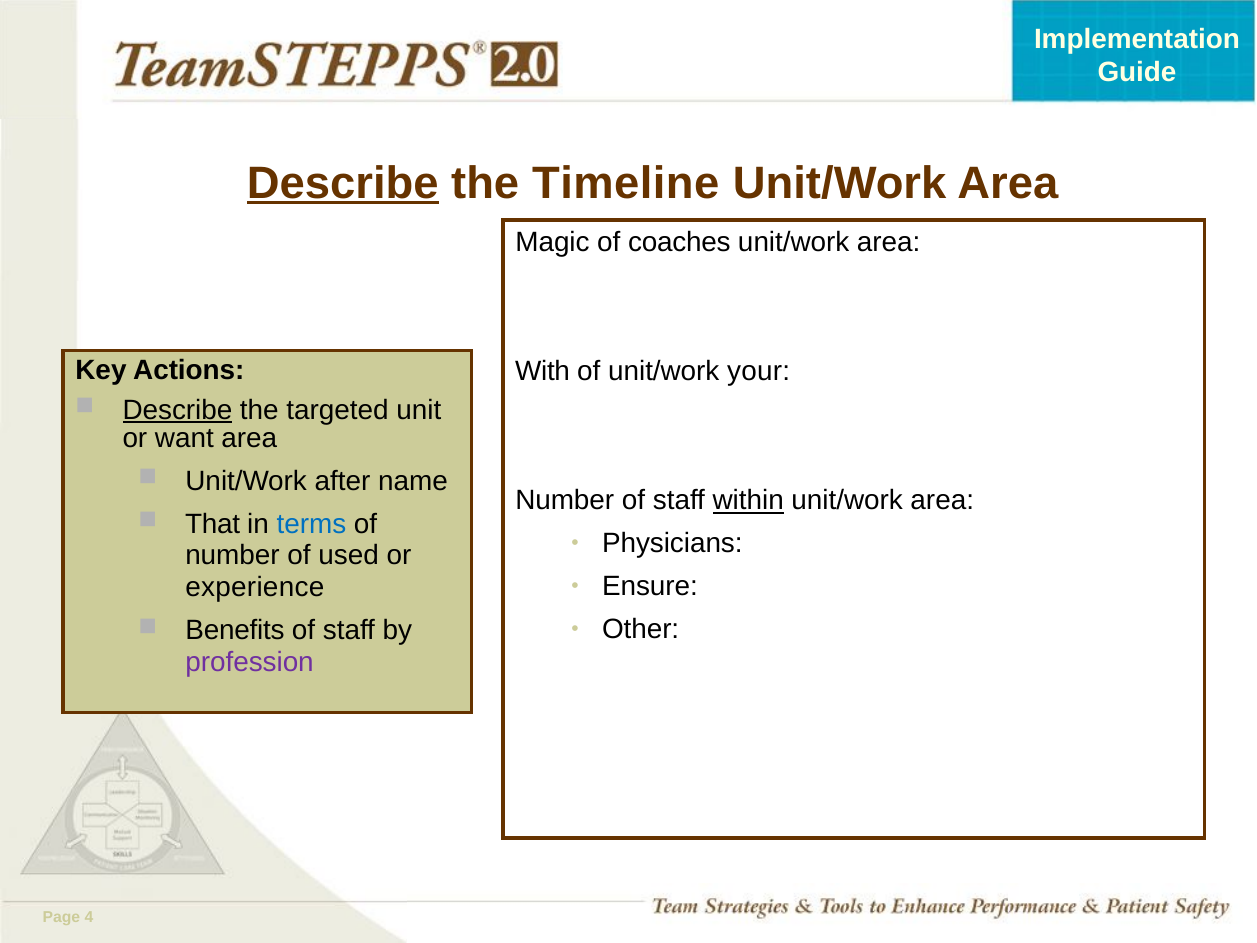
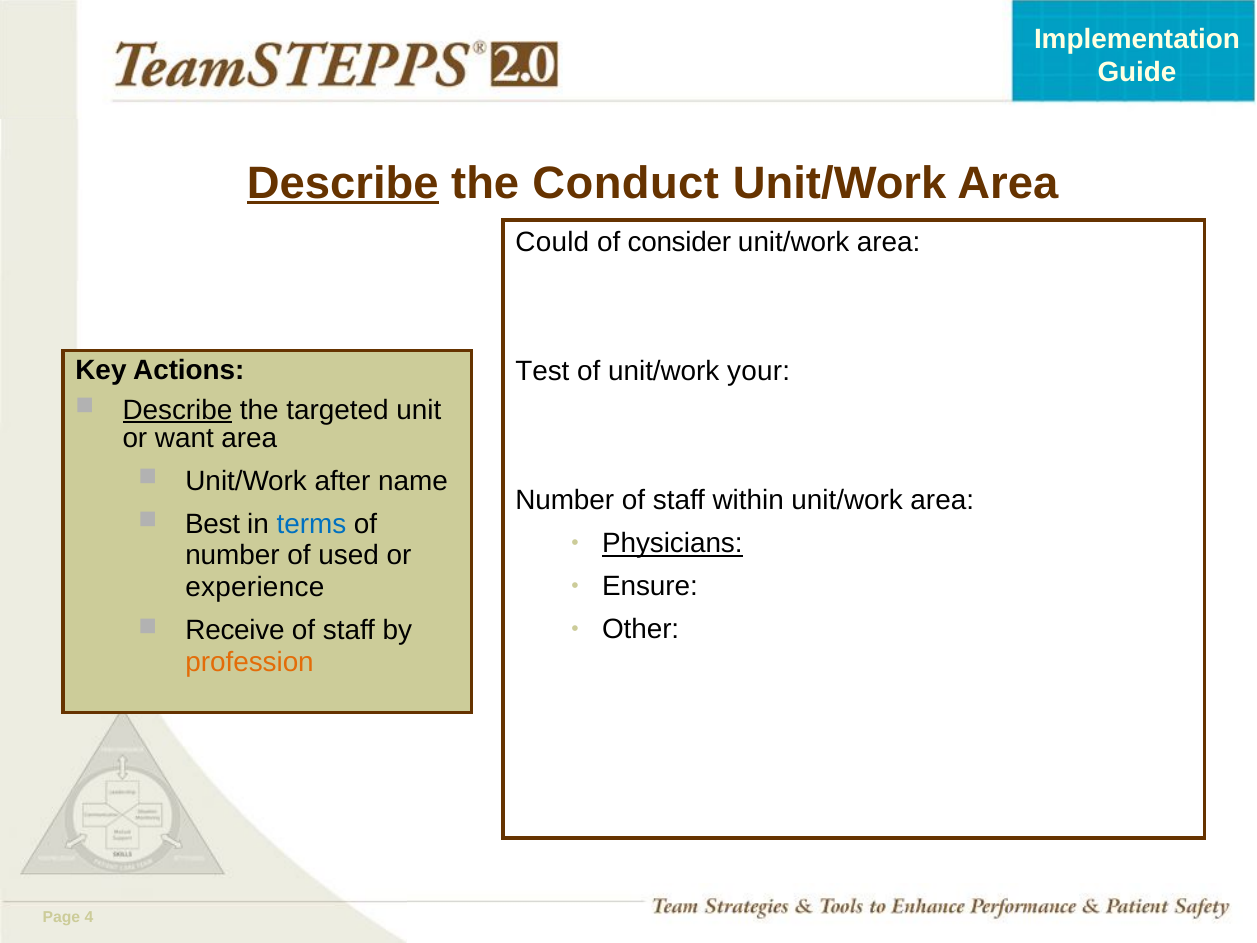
Timeline: Timeline -> Conduct
Magic: Magic -> Could
coaches: coaches -> consider
With: With -> Test
within underline: present -> none
That: That -> Best
Physicians underline: none -> present
Benefits: Benefits -> Receive
profession colour: purple -> orange
